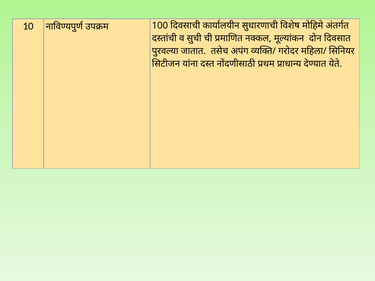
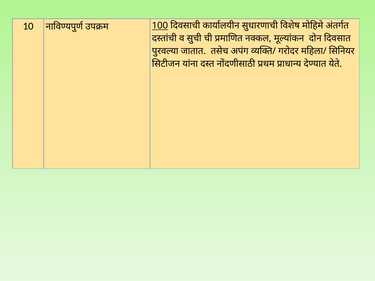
100 underline: none -> present
